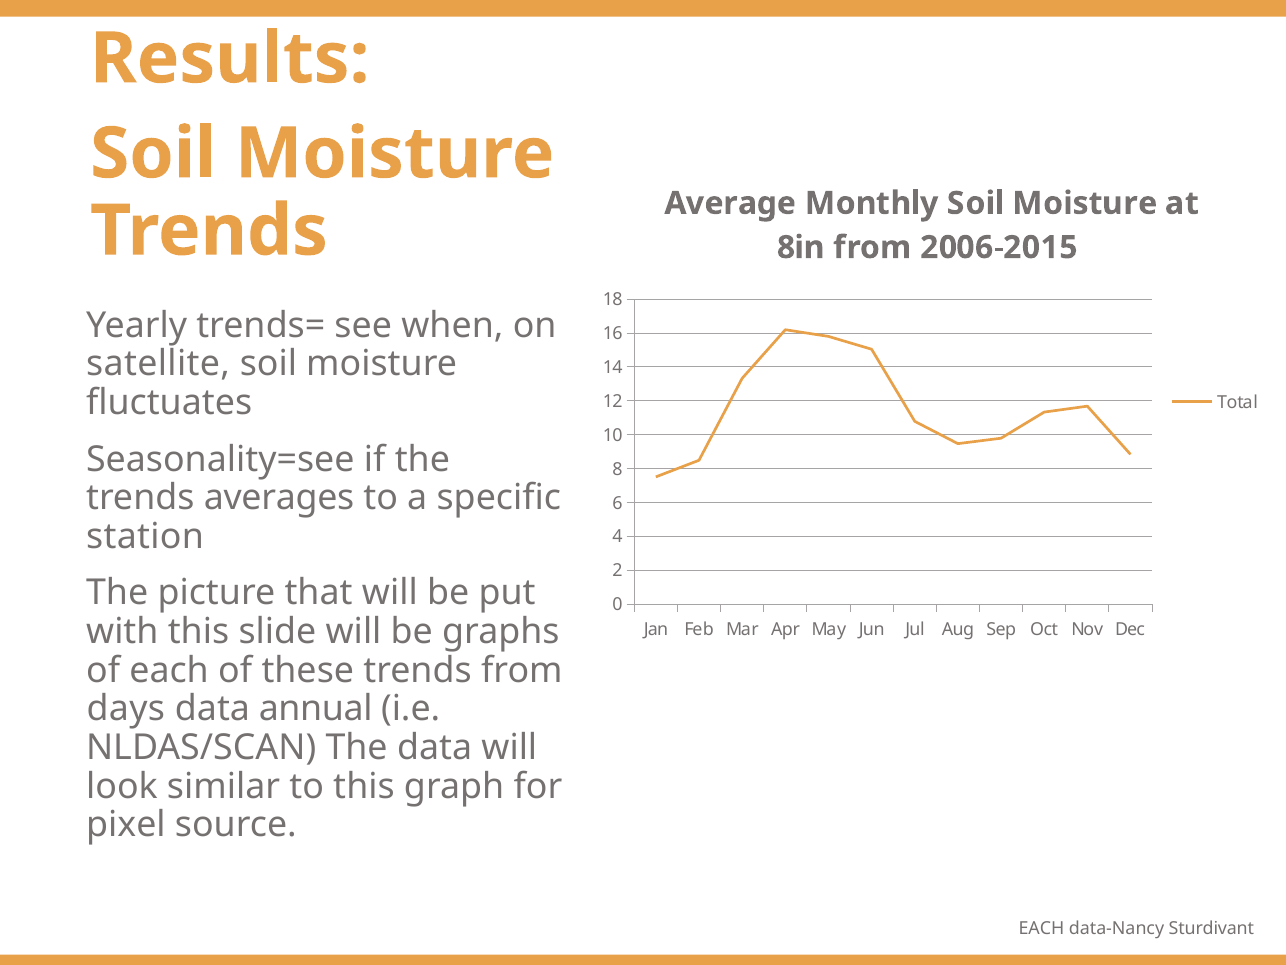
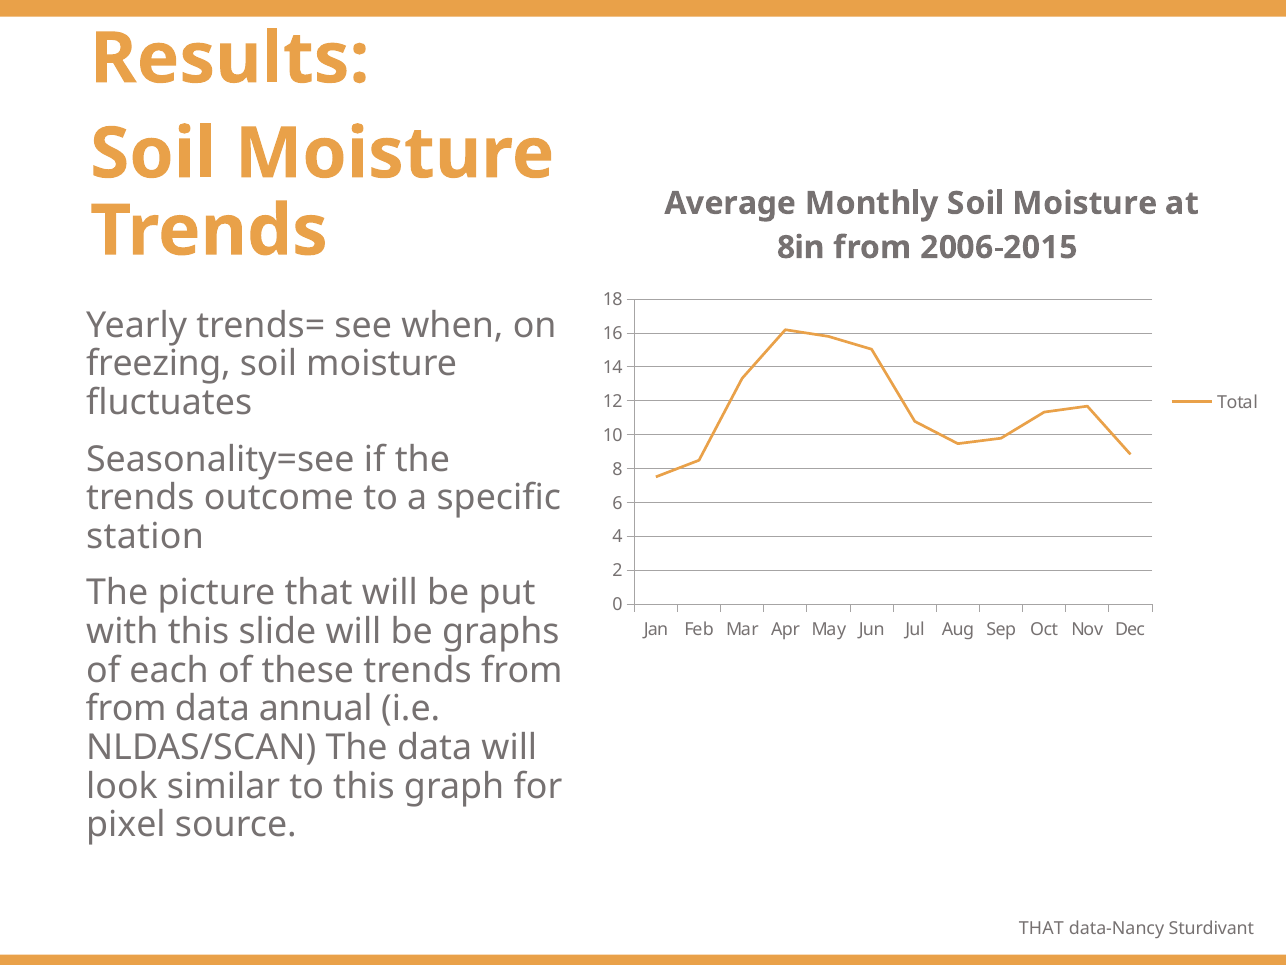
satellite: satellite -> freezing
averages: averages -> outcome
days at (126, 709): days -> from
EACH at (1041, 928): EACH -> THAT
